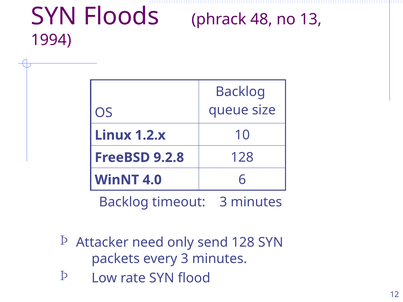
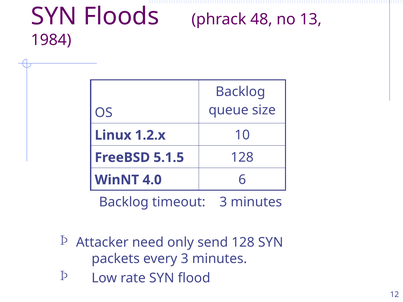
1994: 1994 -> 1984
9.2.8: 9.2.8 -> 5.1.5
